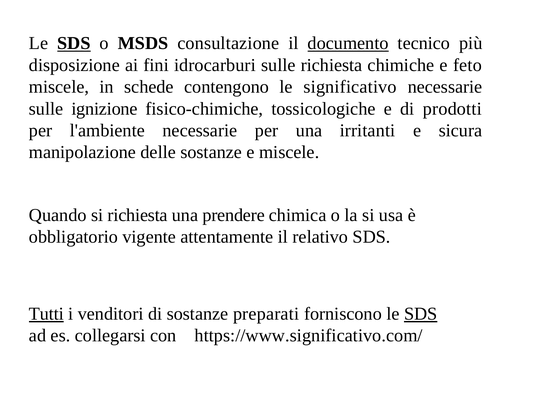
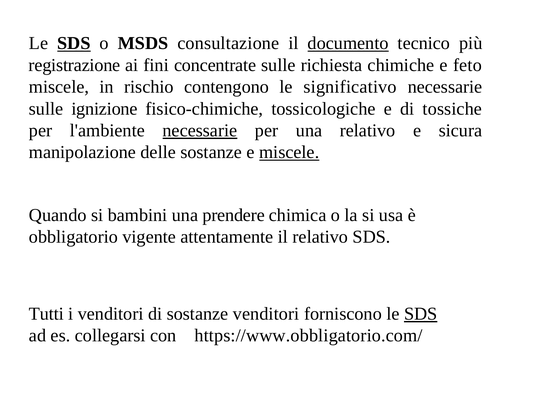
disposizione: disposizione -> registrazione
idrocarburi: idrocarburi -> concentrate
schede: schede -> rischio
prodotti: prodotti -> tossiche
necessarie at (200, 131) underline: none -> present
una irritanti: irritanti -> relativo
miscele at (289, 153) underline: none -> present
si richiesta: richiesta -> bambini
Tutti underline: present -> none
sostanze preparati: preparati -> venditori
https://www.significativo.com/: https://www.significativo.com/ -> https://www.obbligatorio.com/
